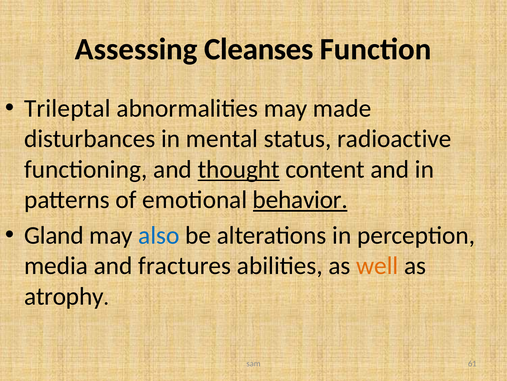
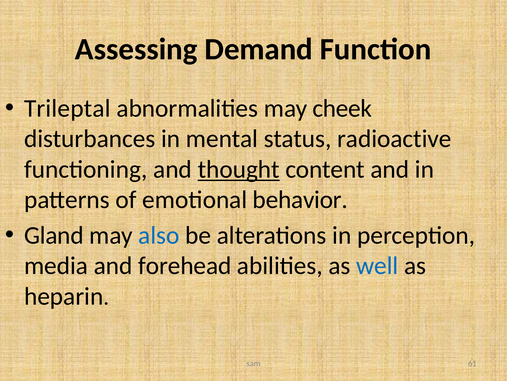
Cleanses: Cleanses -> Demand
made: made -> cheek
behavior underline: present -> none
fractures: fractures -> forehead
well colour: orange -> blue
atrophy: atrophy -> heparin
